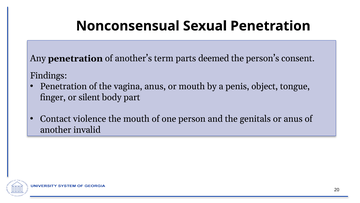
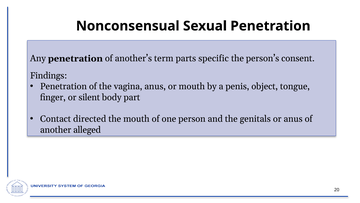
deemed: deemed -> specific
violence: violence -> directed
invalid: invalid -> alleged
